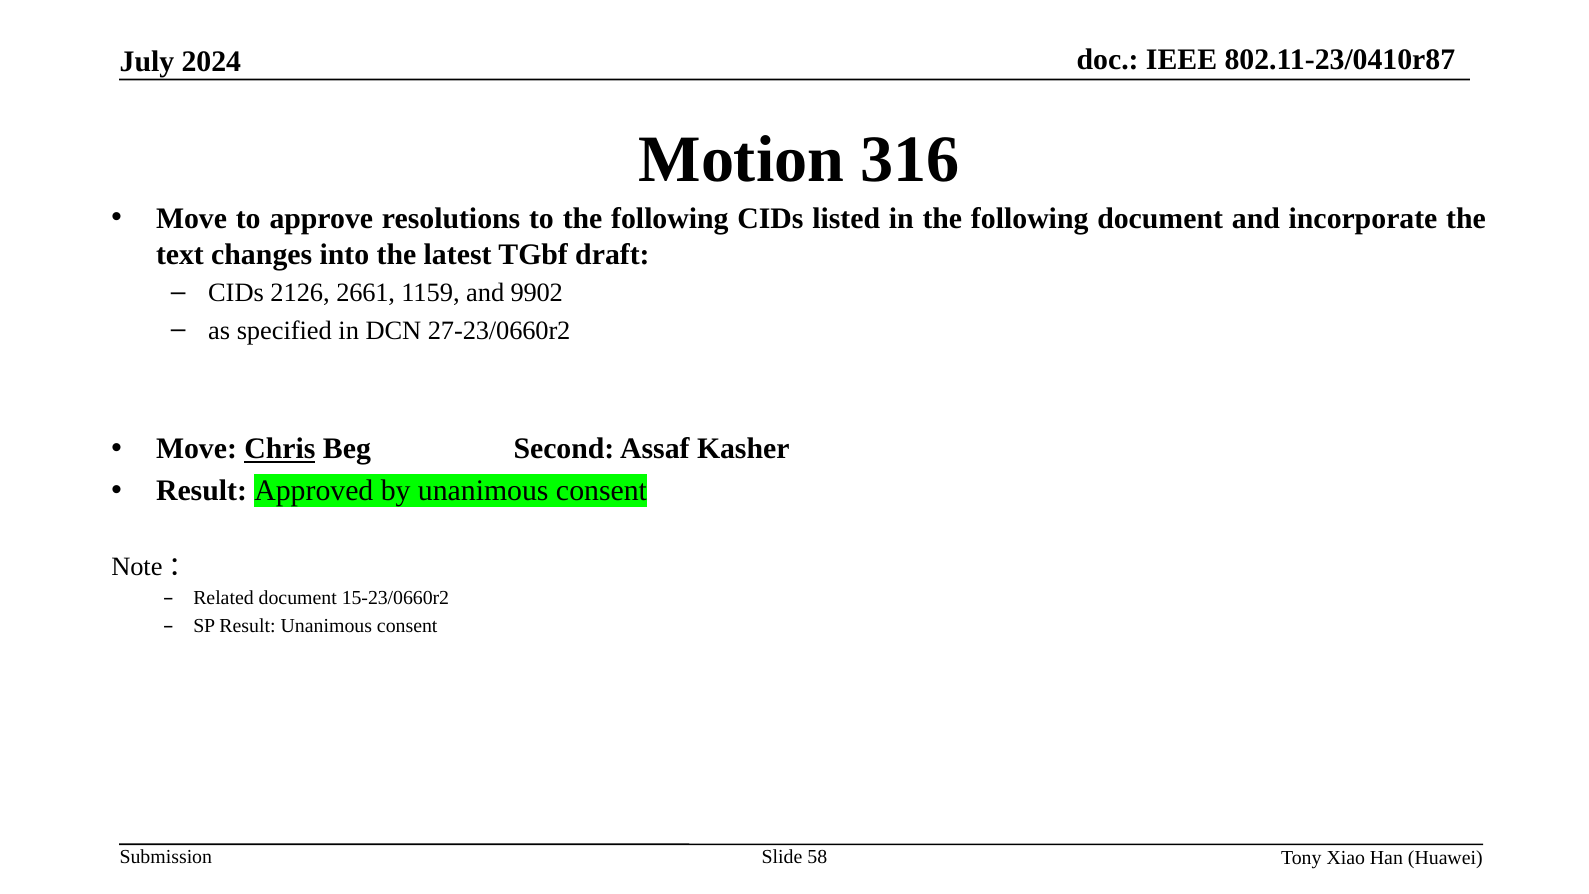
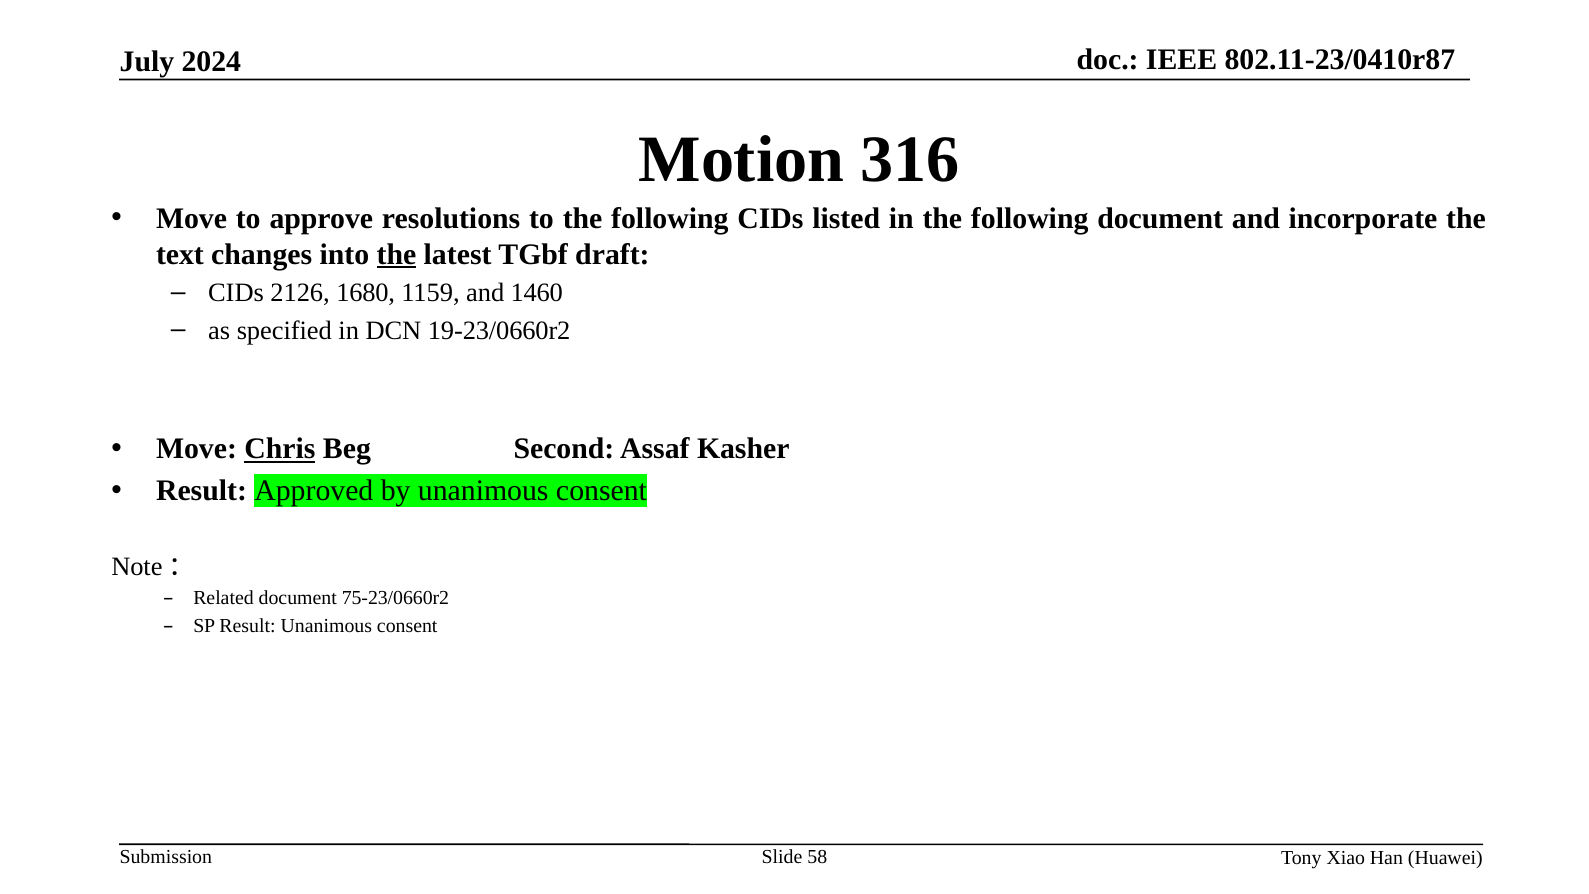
the at (396, 254) underline: none -> present
2661: 2661 -> 1680
9902: 9902 -> 1460
27-23/0660r2: 27-23/0660r2 -> 19-23/0660r2
15-23/0660r2: 15-23/0660r2 -> 75-23/0660r2
